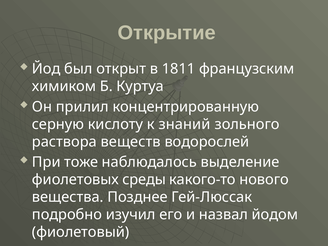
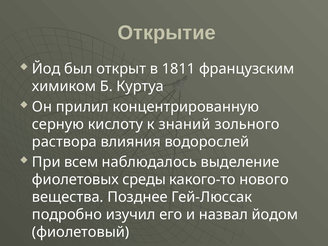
веществ: веществ -> влияния
тоже: тоже -> всем
